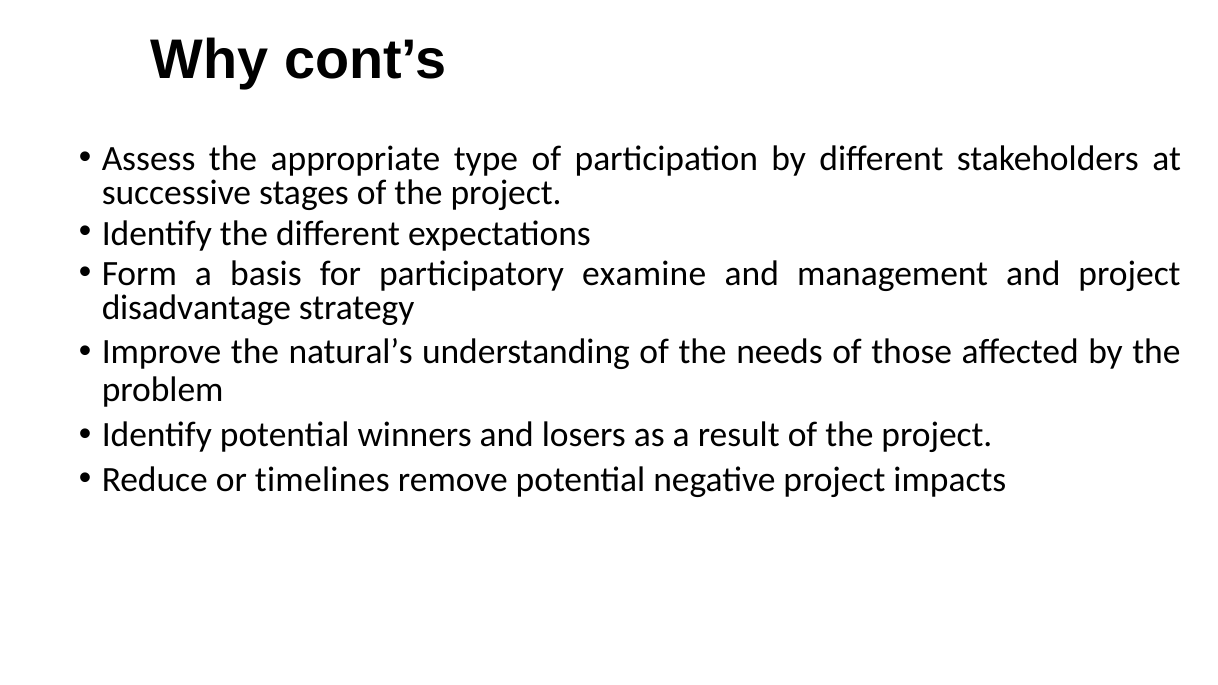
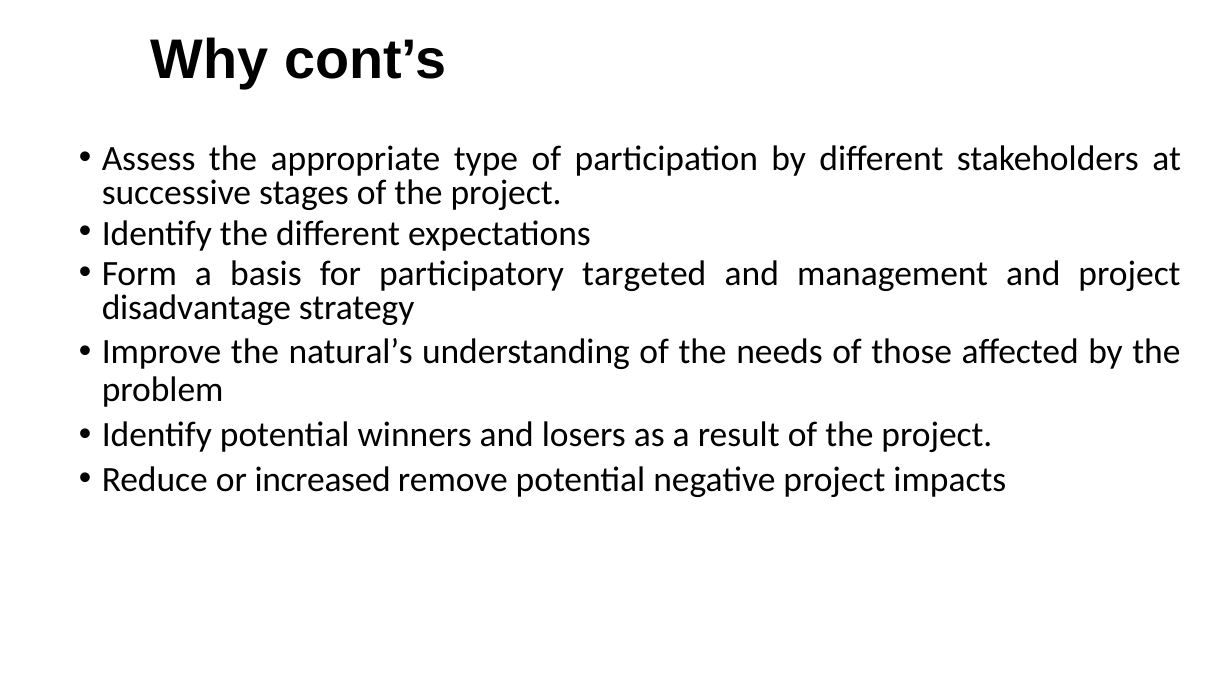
examine: examine -> targeted
timelines: timelines -> increased
